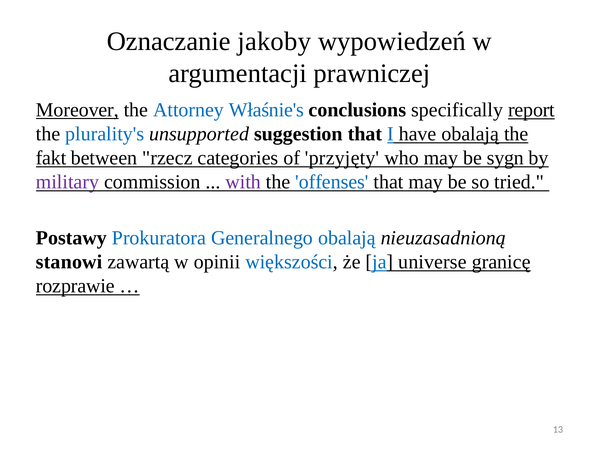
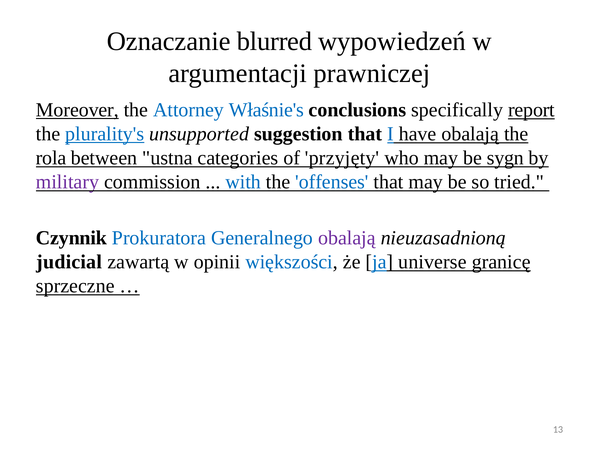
jakoby: jakoby -> blurred
plurality's underline: none -> present
fakt: fakt -> rola
rzecz: rzecz -> ustna
with colour: purple -> blue
Postawy: Postawy -> Czynnik
obalają at (347, 237) colour: blue -> purple
stanowi: stanowi -> judicial
rozprawie: rozprawie -> sprzeczne
